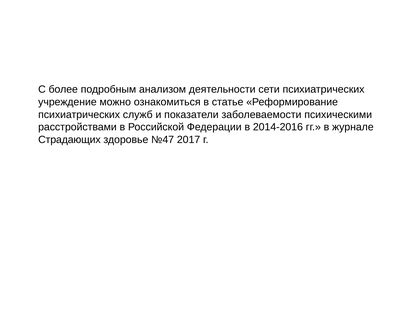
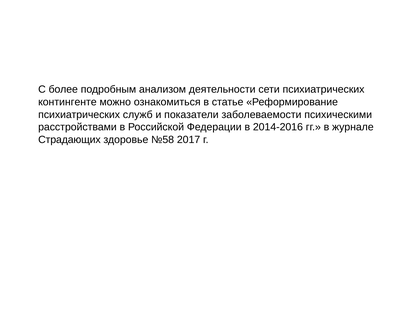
учреждение: учреждение -> контингенте
№47: №47 -> №58
